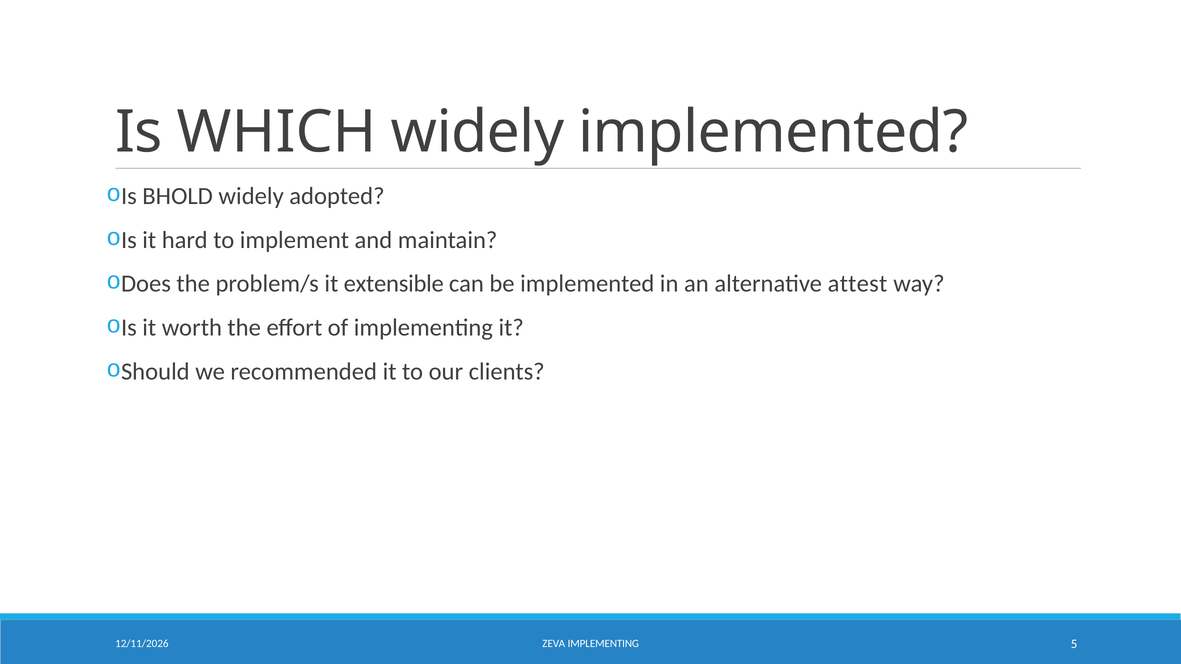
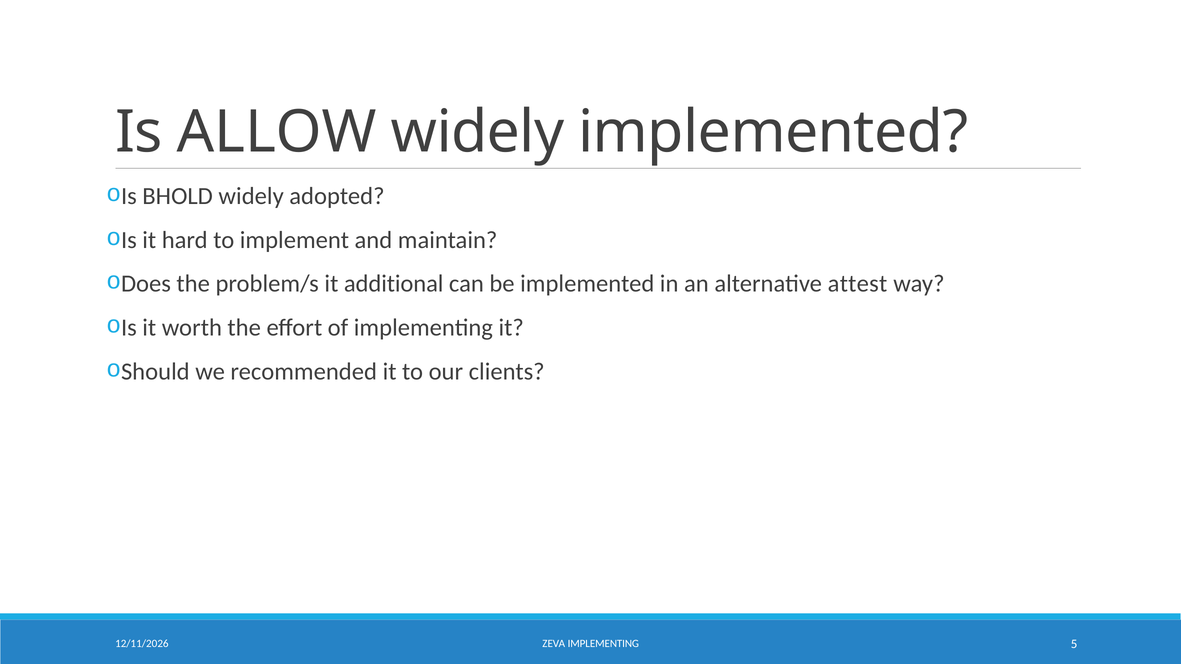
WHICH: WHICH -> ALLOW
extensible: extensible -> additional
